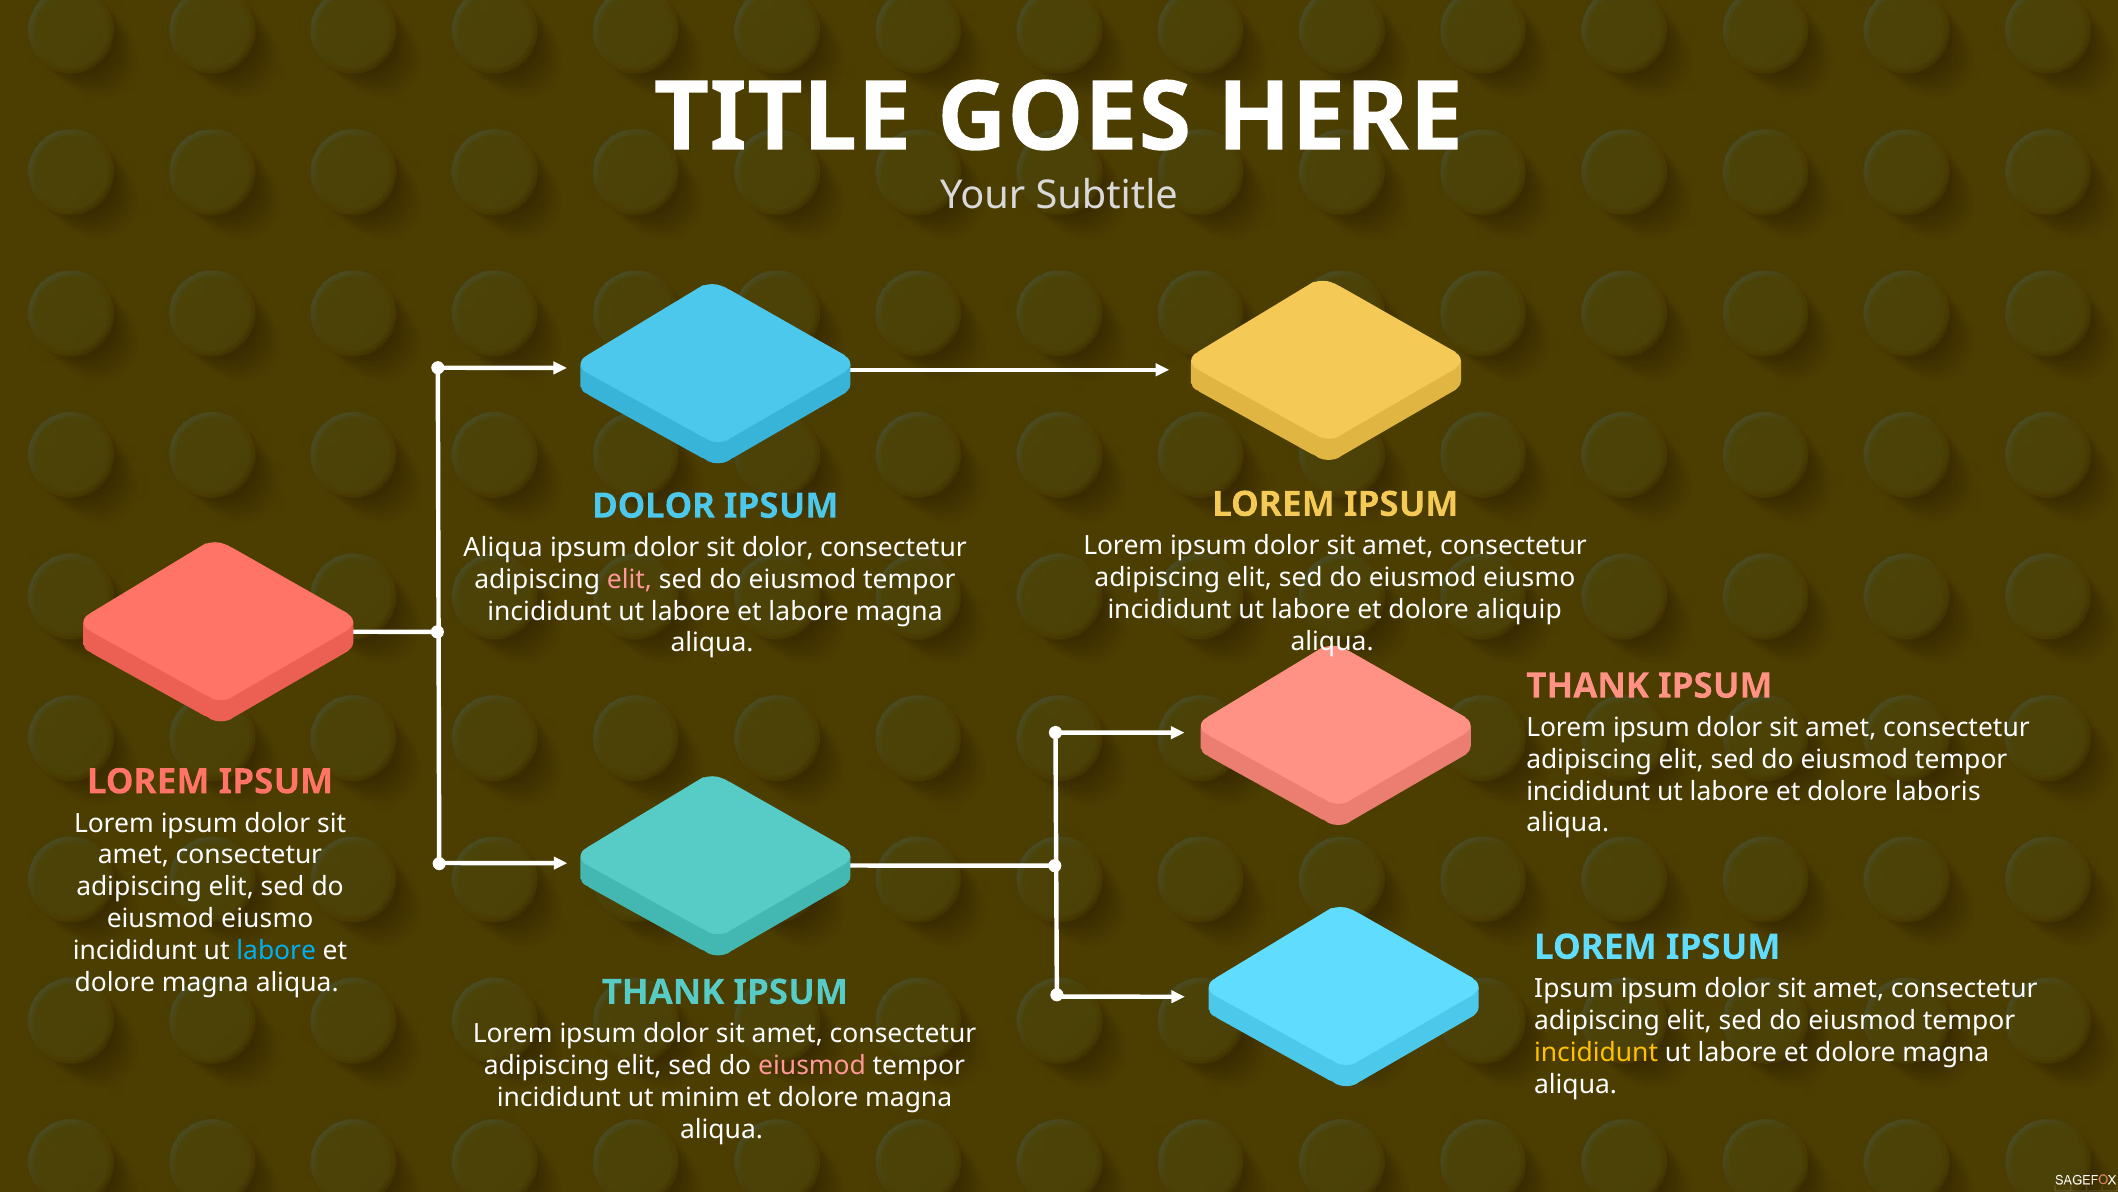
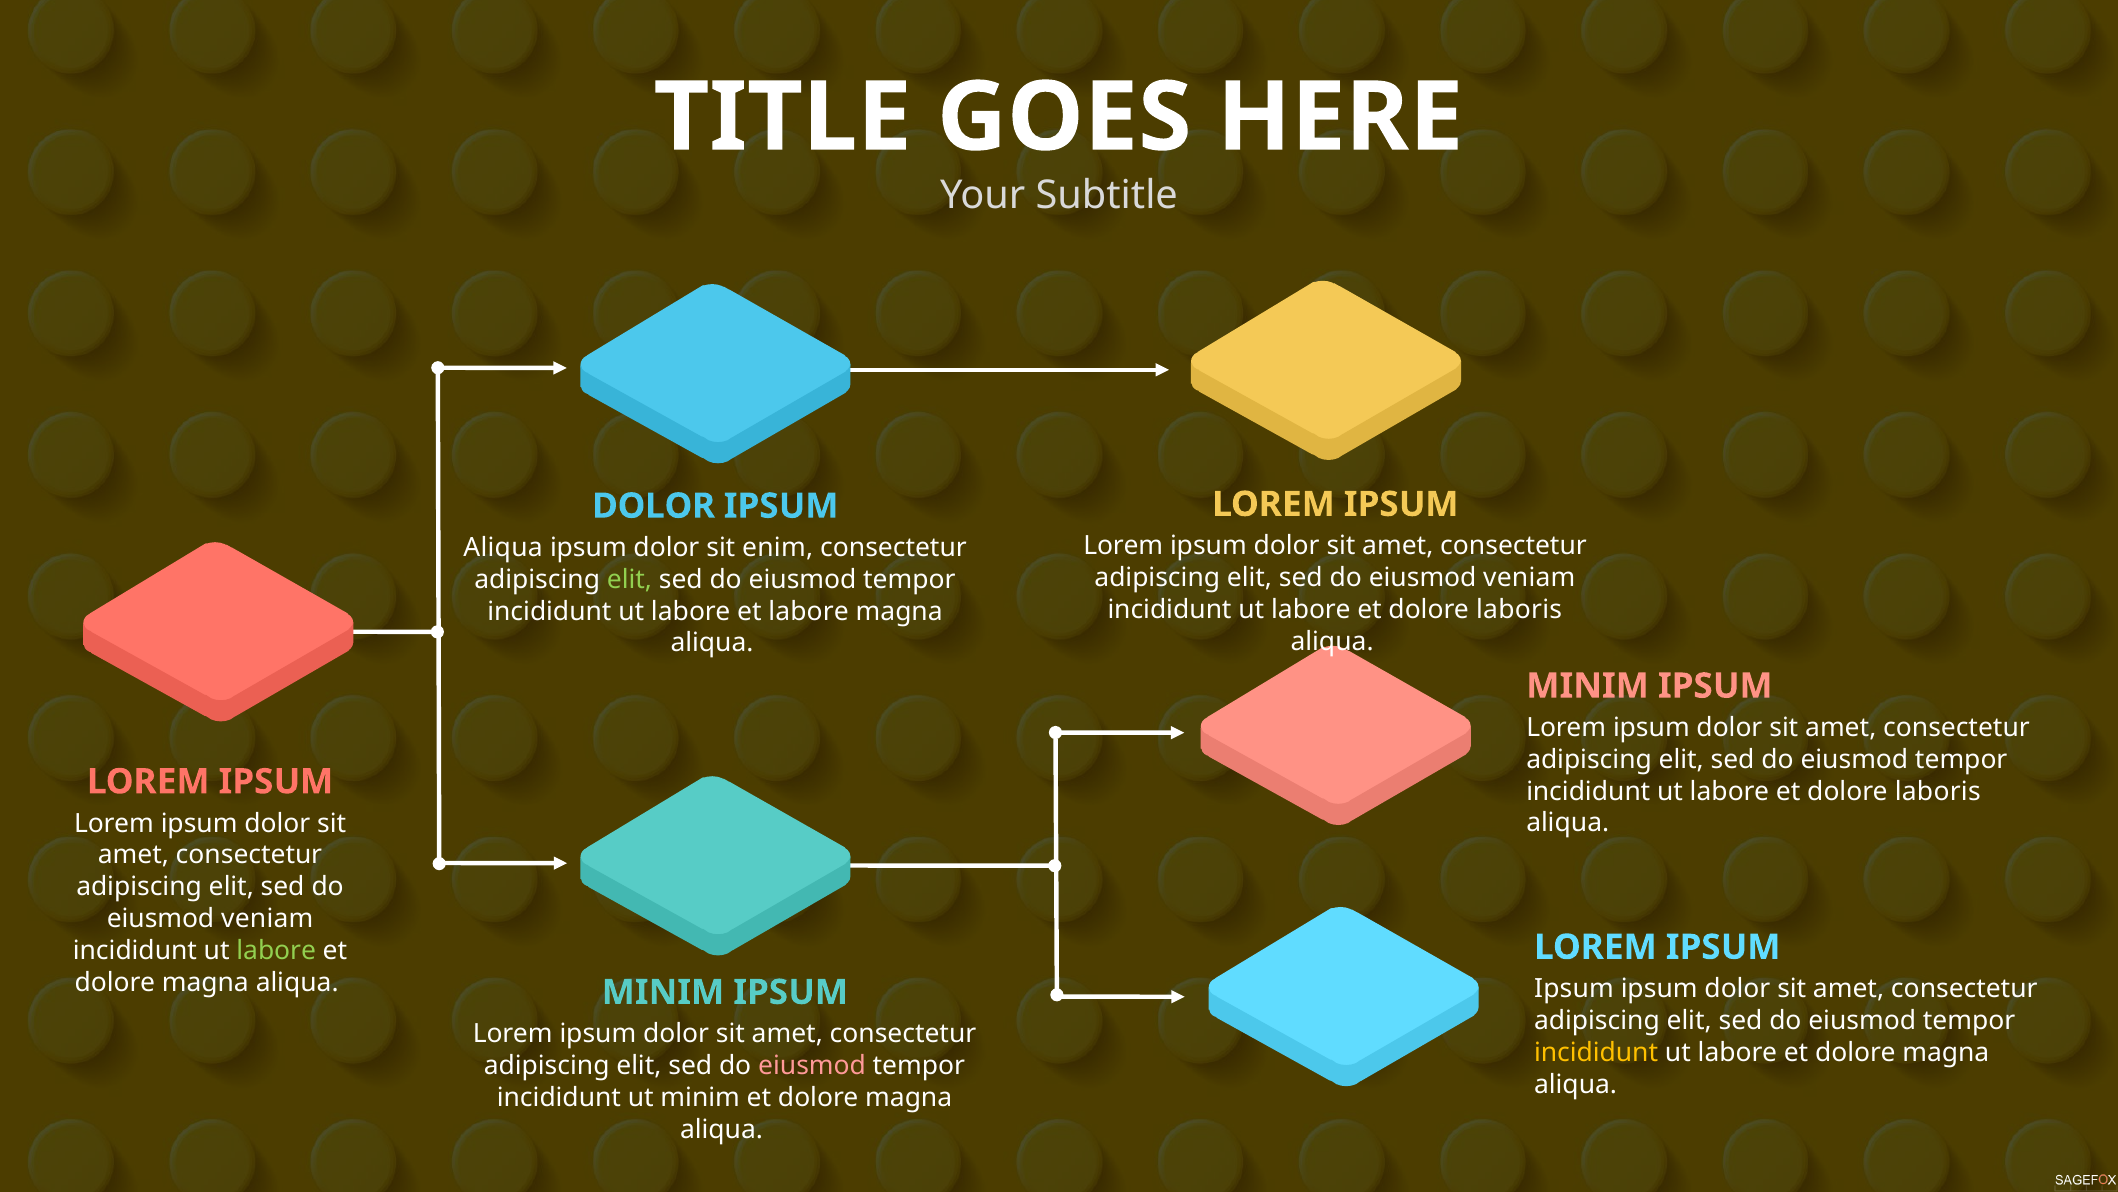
sit dolor: dolor -> enim
eiusmo at (1529, 578): eiusmo -> veniam
elit at (629, 579) colour: pink -> light green
aliquip at (1519, 609): aliquip -> laboris
THANK at (1588, 686): THANK -> MINIM
eiusmo at (267, 918): eiusmo -> veniam
labore at (276, 950) colour: light blue -> light green
THANK at (663, 992): THANK -> MINIM
